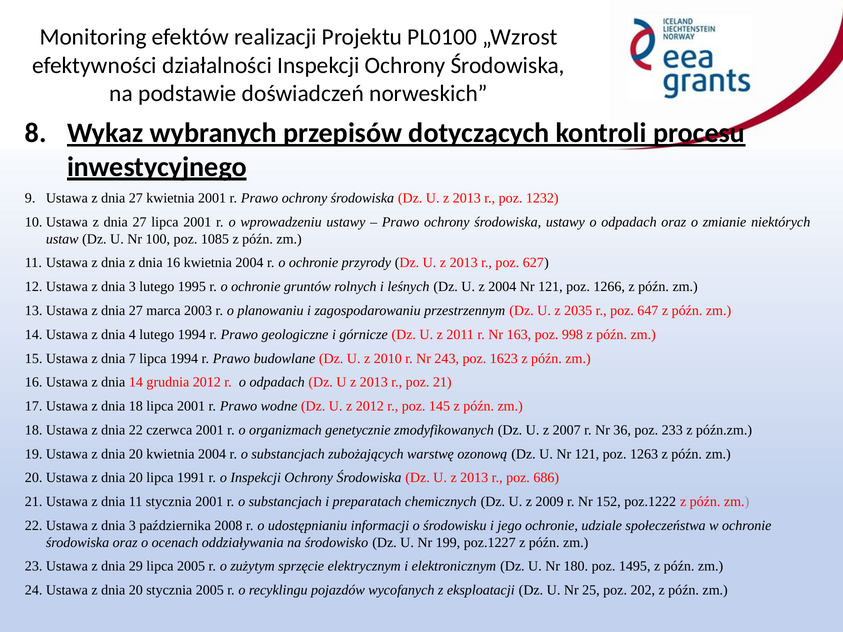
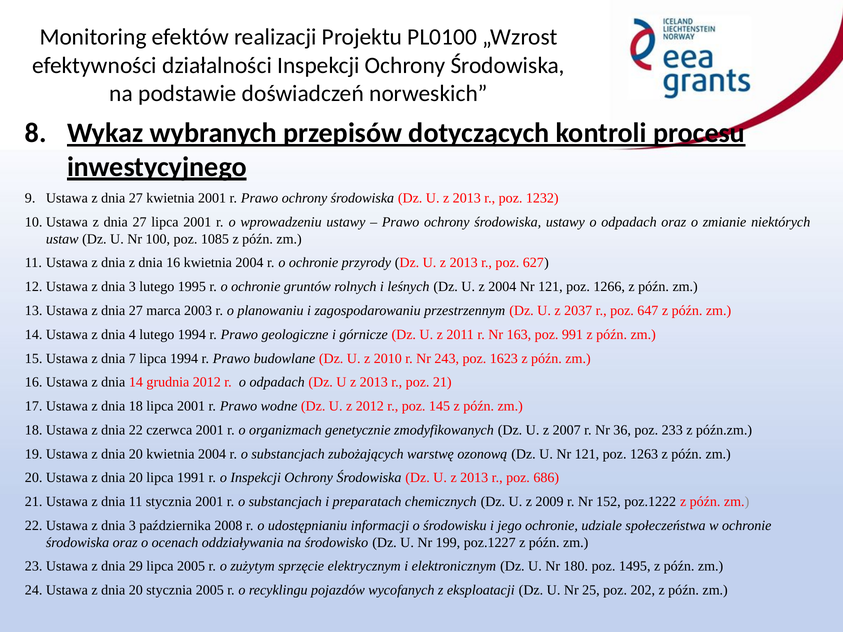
2035: 2035 -> 2037
998: 998 -> 991
